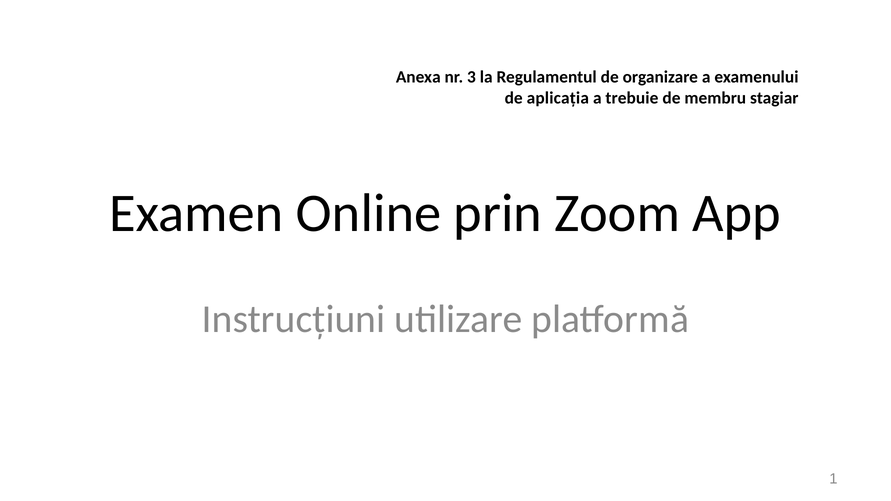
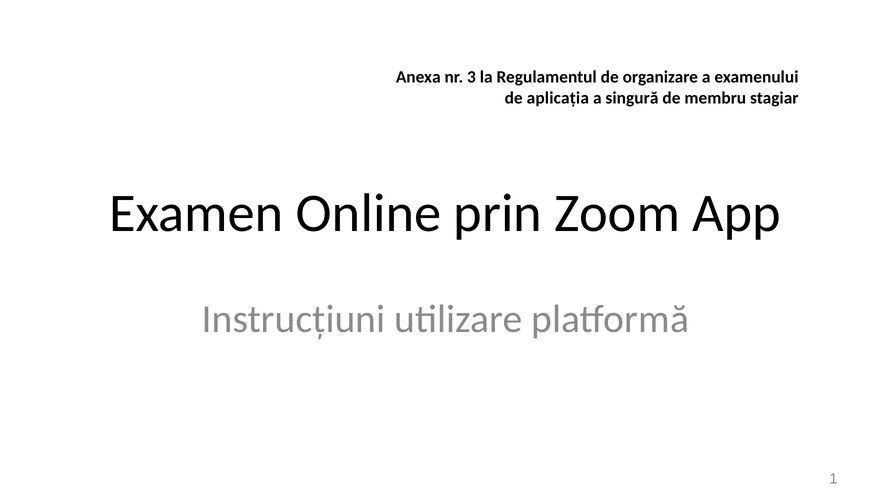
trebuie: trebuie -> singură
